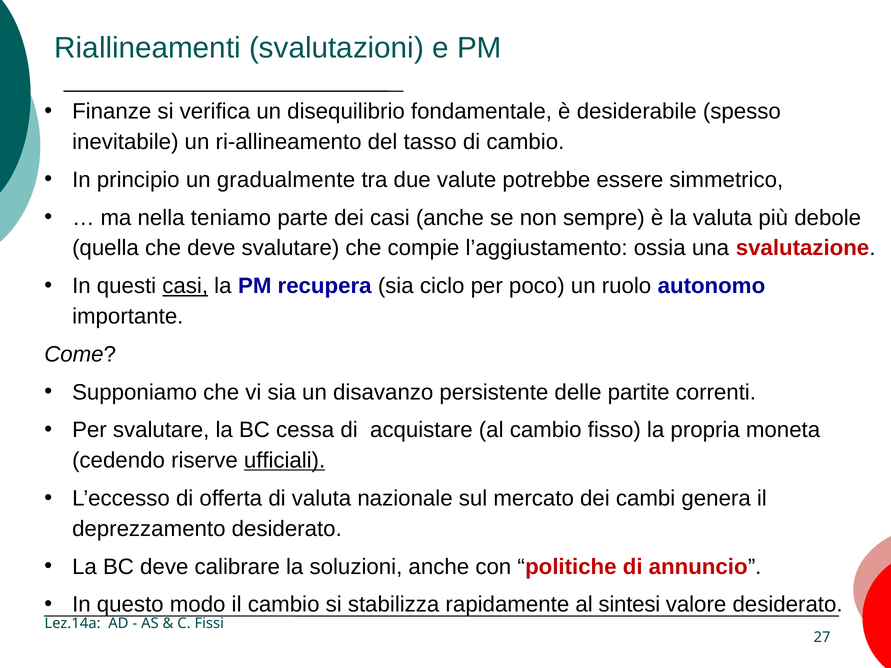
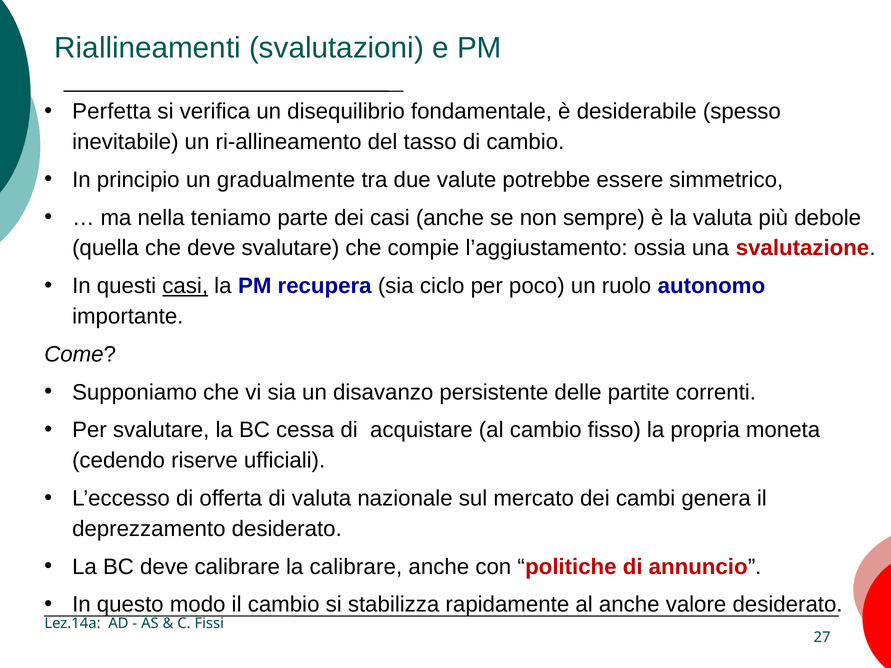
Finanze: Finanze -> Perfetta
ufficiali underline: present -> none
la soluzioni: soluzioni -> calibrare
al sintesi: sintesi -> anche
